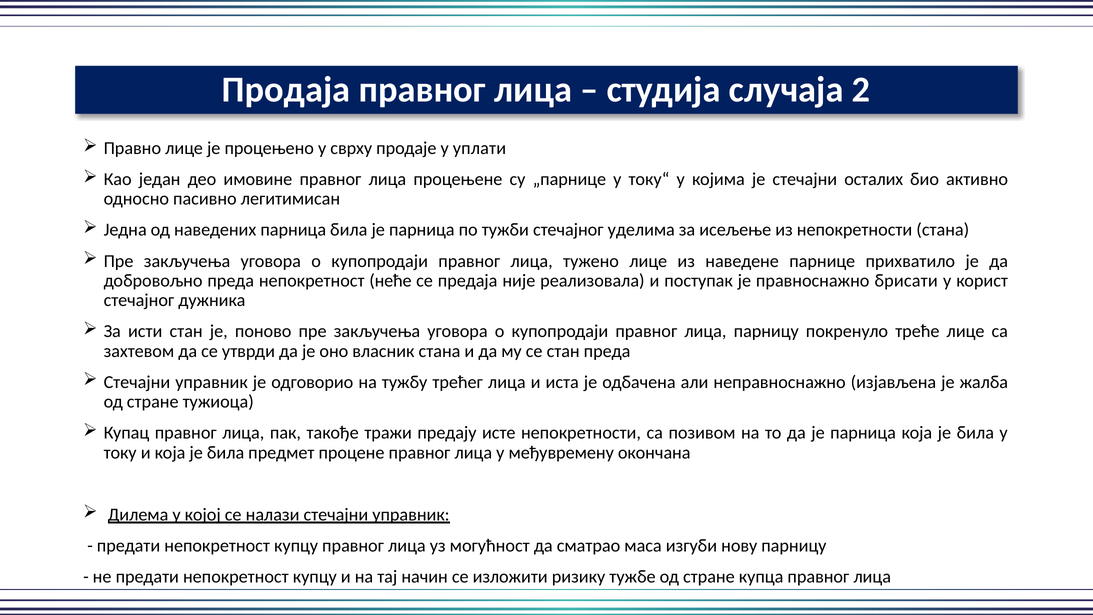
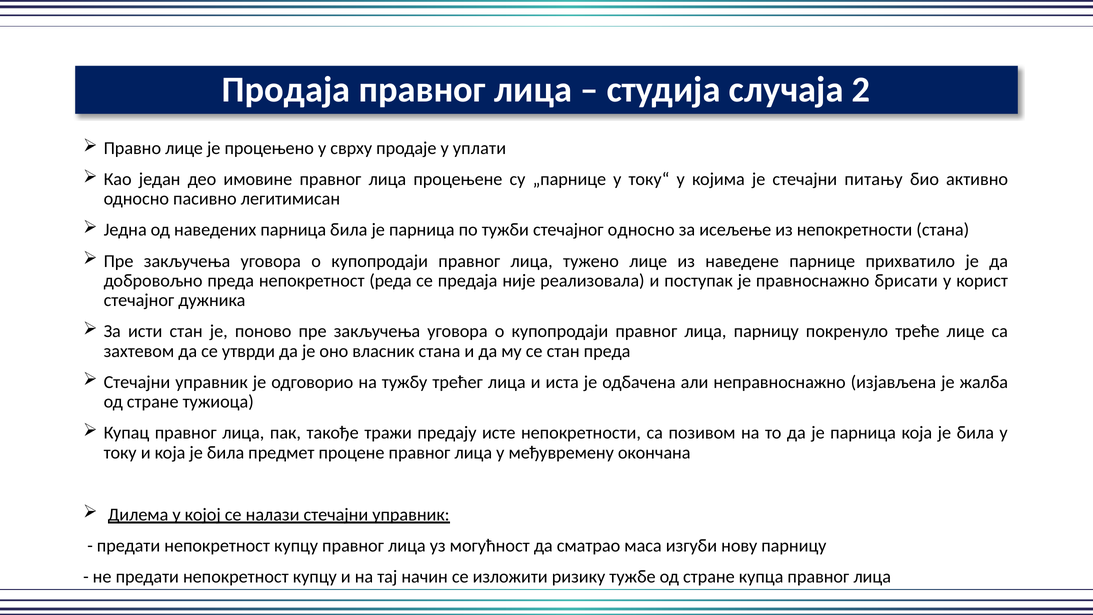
осталих: осталих -> питању
стечајног уделима: уделима -> односно
неће: неће -> реда
